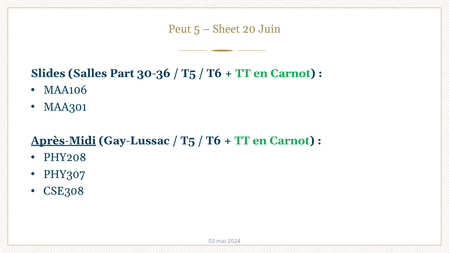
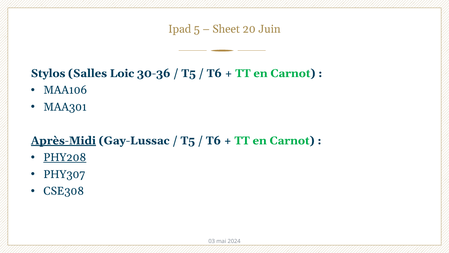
Peut: Peut -> Ipad
Slides: Slides -> Stylos
Part: Part -> Loic
PHY208 underline: none -> present
